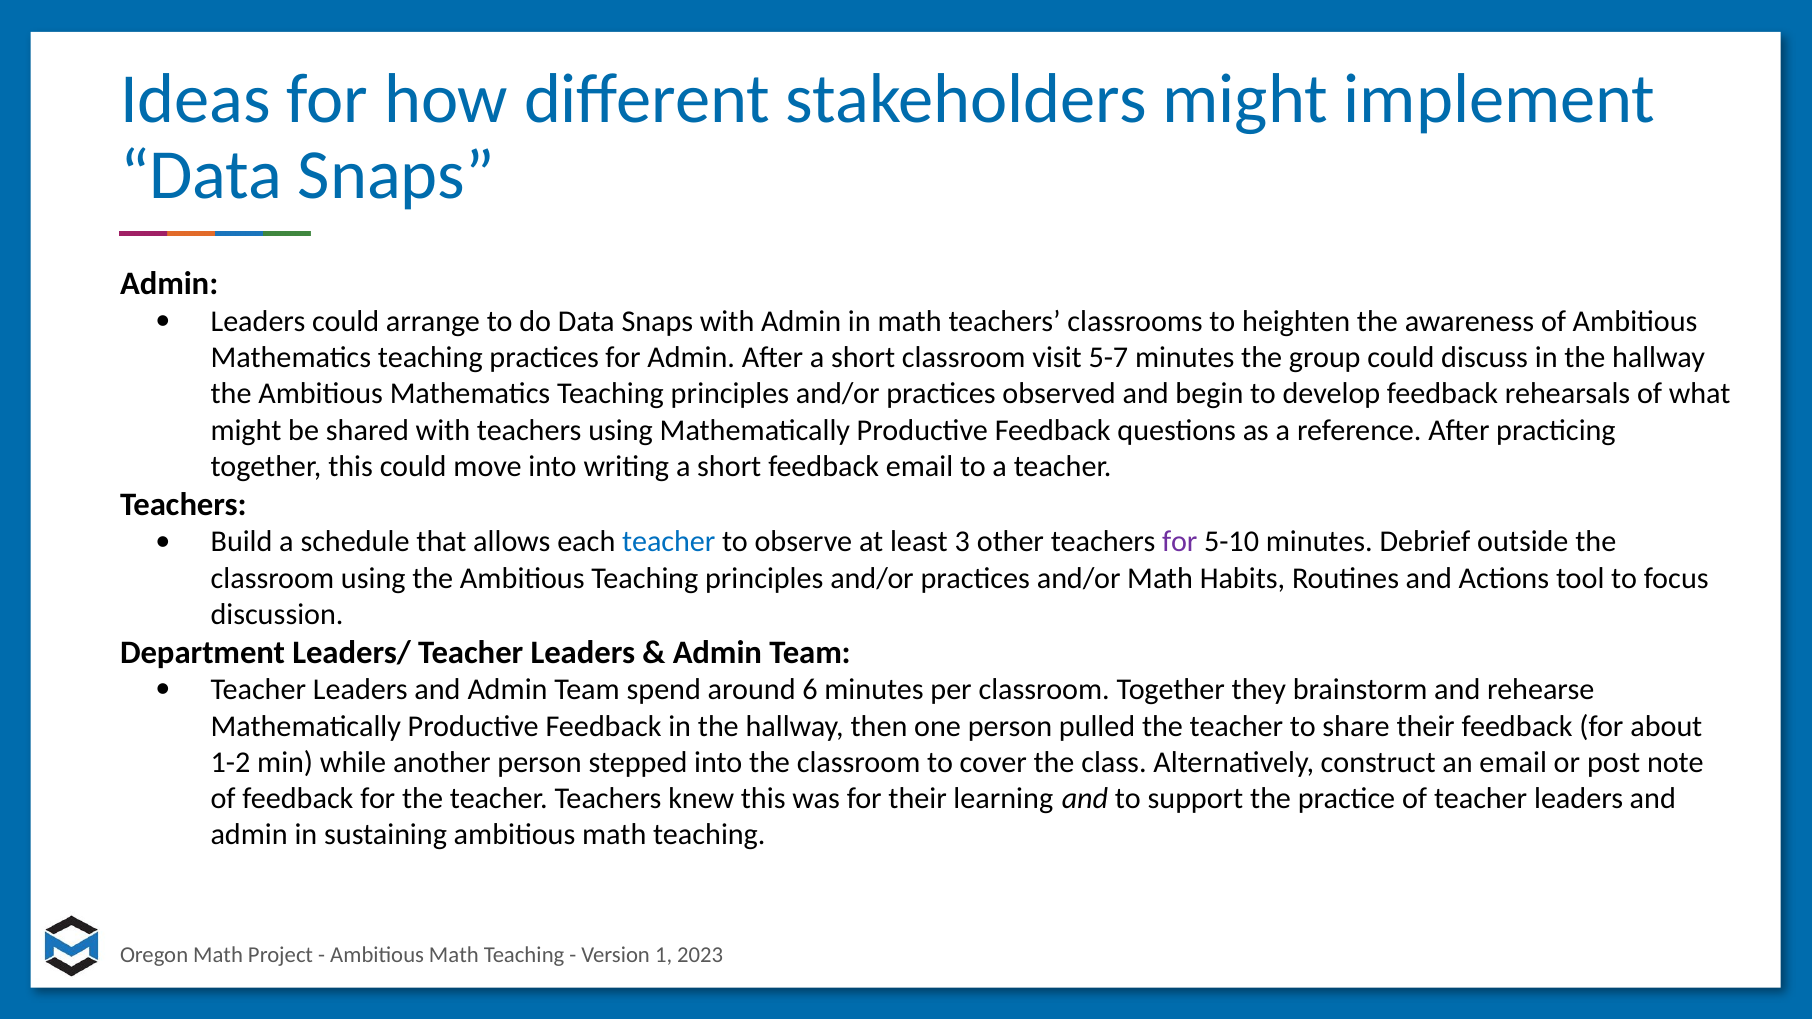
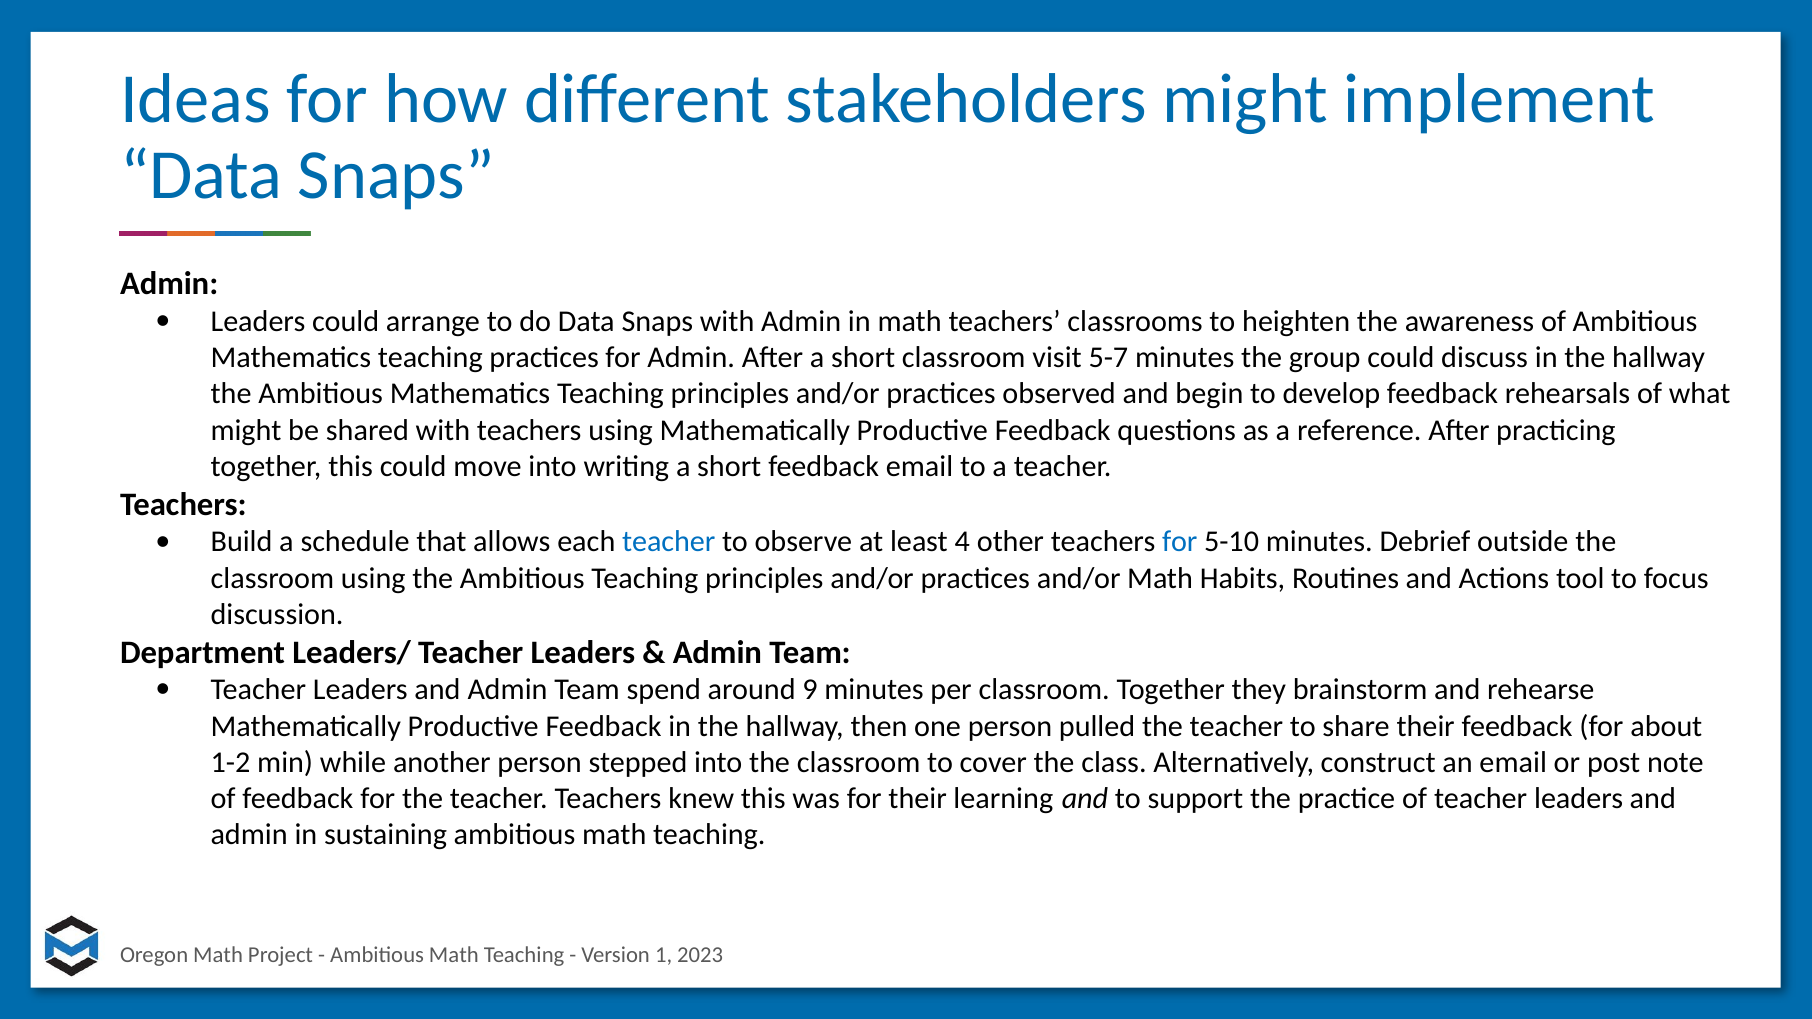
3: 3 -> 4
for at (1180, 542) colour: purple -> blue
6: 6 -> 9
